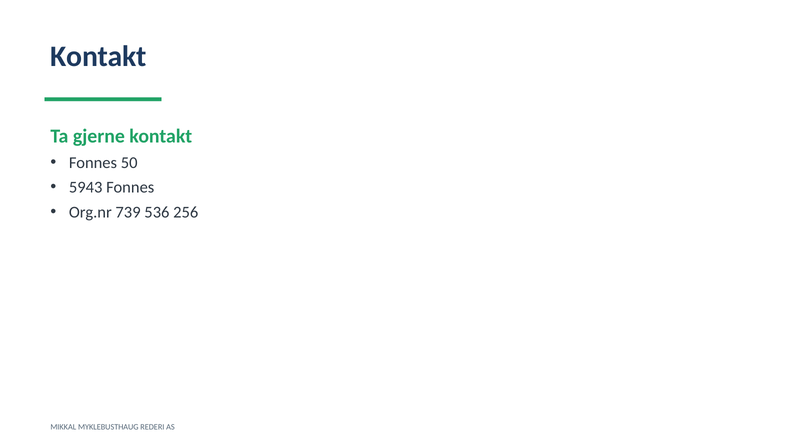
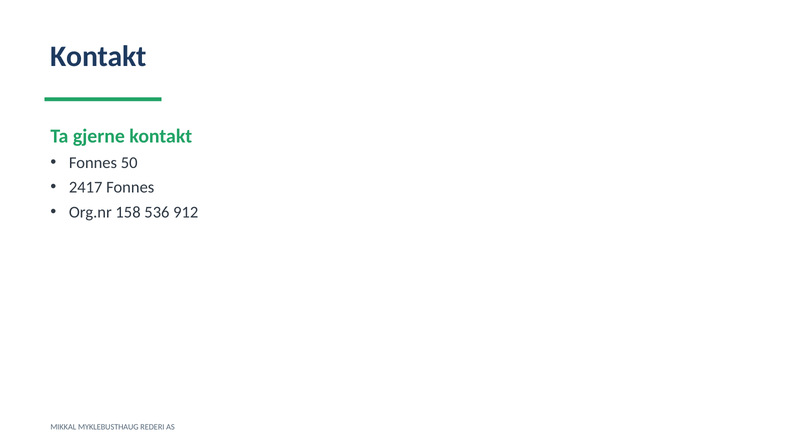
5943: 5943 -> 2417
739: 739 -> 158
256: 256 -> 912
